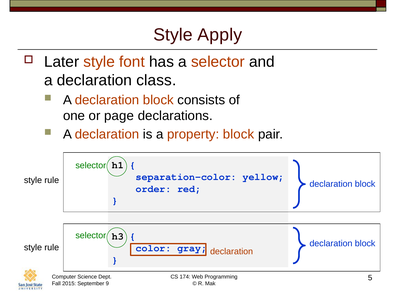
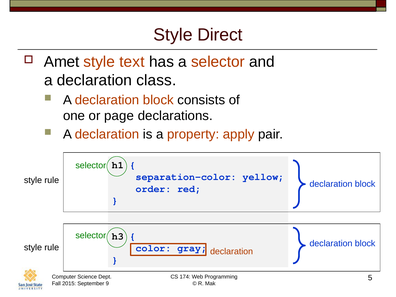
Apply: Apply -> Direct
Later: Later -> Amet
font: font -> text
property block: block -> apply
